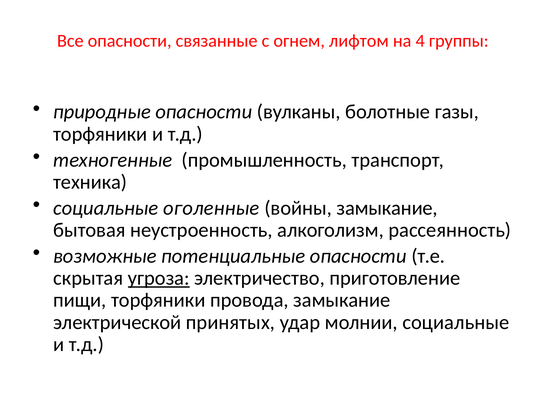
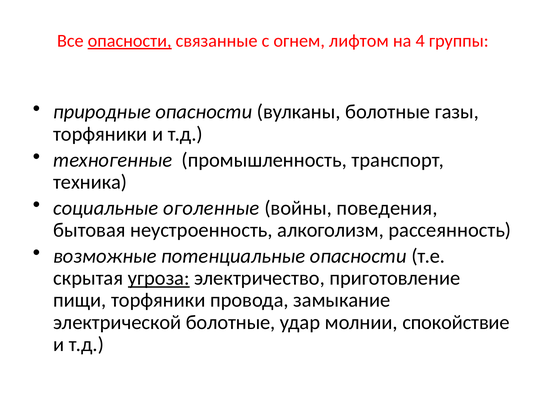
опасности at (130, 41) underline: none -> present
войны замыкание: замыкание -> поведения
электрической принятых: принятых -> болотные
молнии социальные: социальные -> спокойствие
